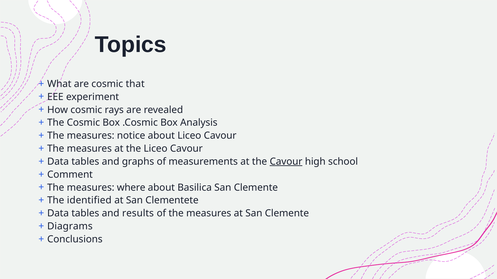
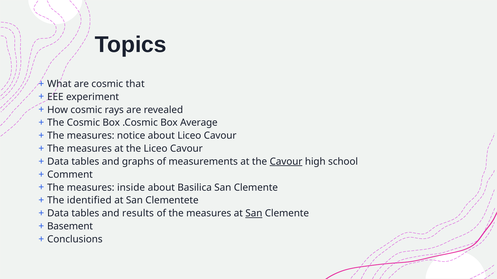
Analysis: Analysis -> Average
where: where -> inside
San at (254, 214) underline: none -> present
Diagrams: Diagrams -> Basement
